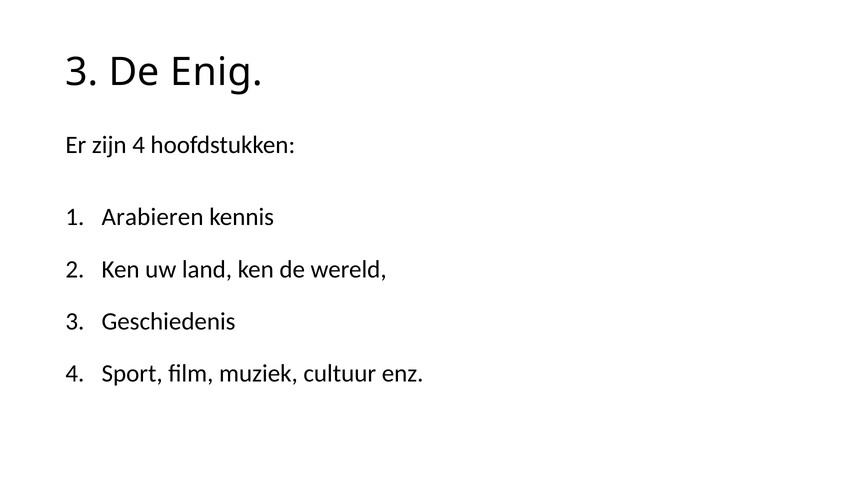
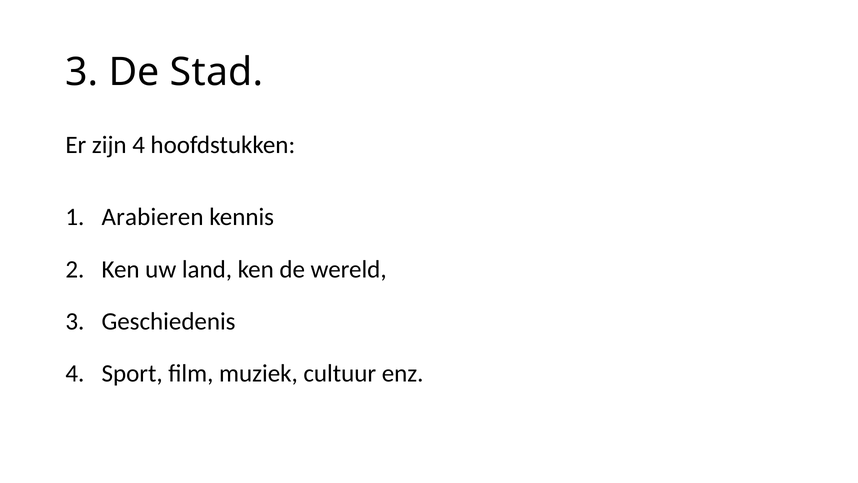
Enig: Enig -> Stad
